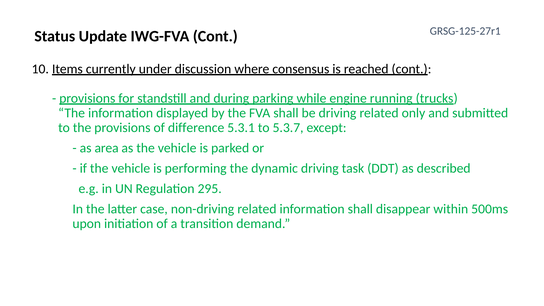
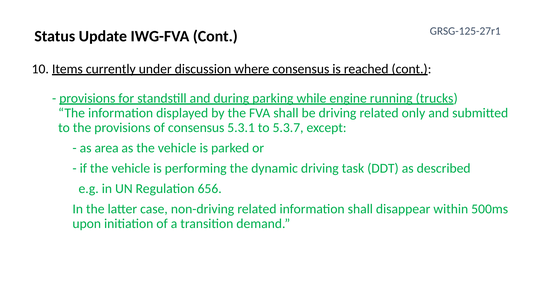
of difference: difference -> consensus
295: 295 -> 656
